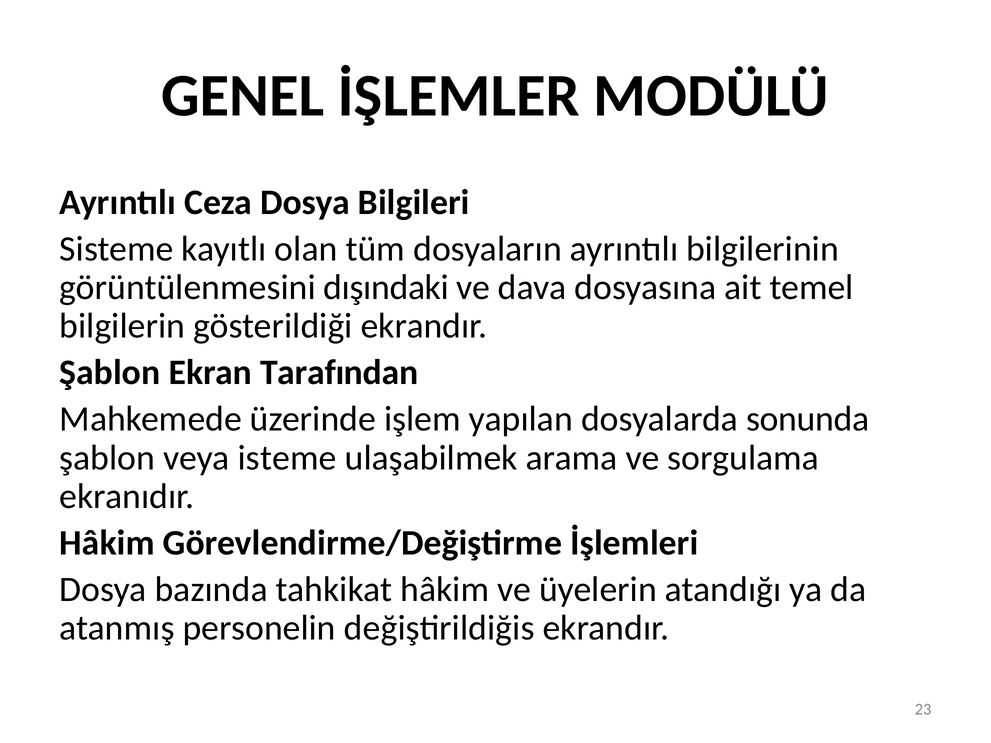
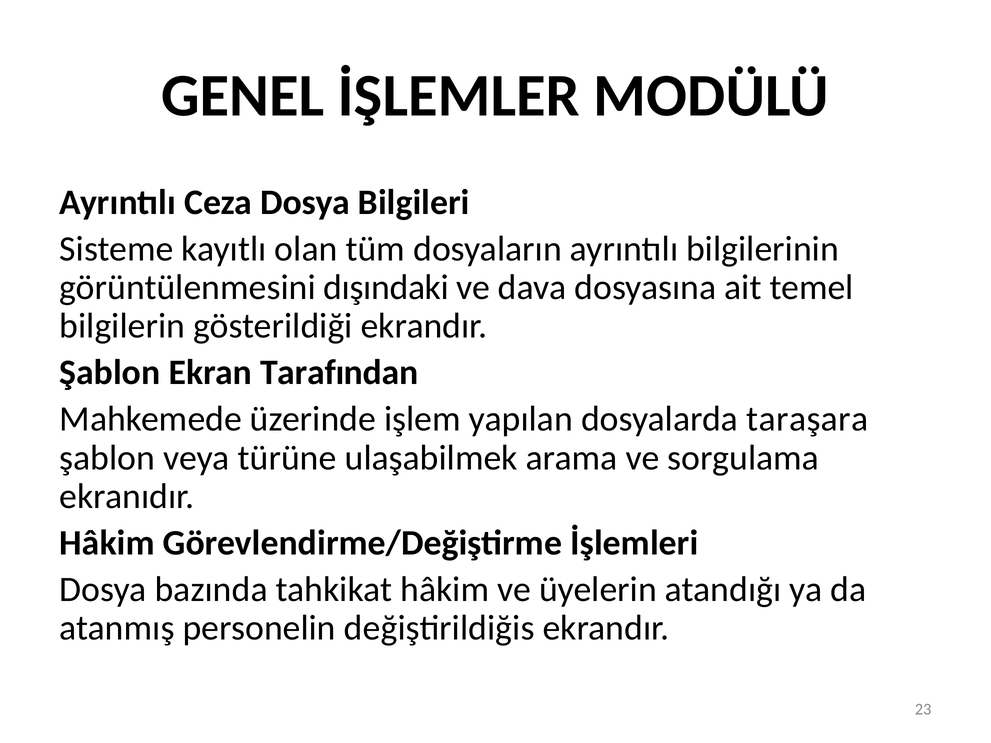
sonunda: sonunda -> taraşara
isteme: isteme -> türüne
